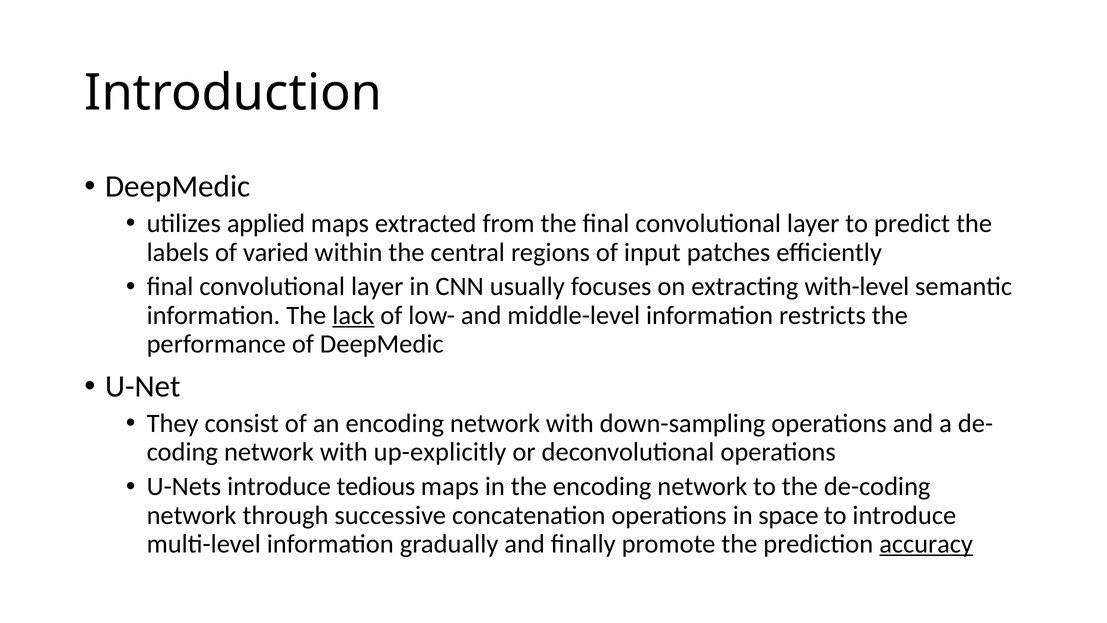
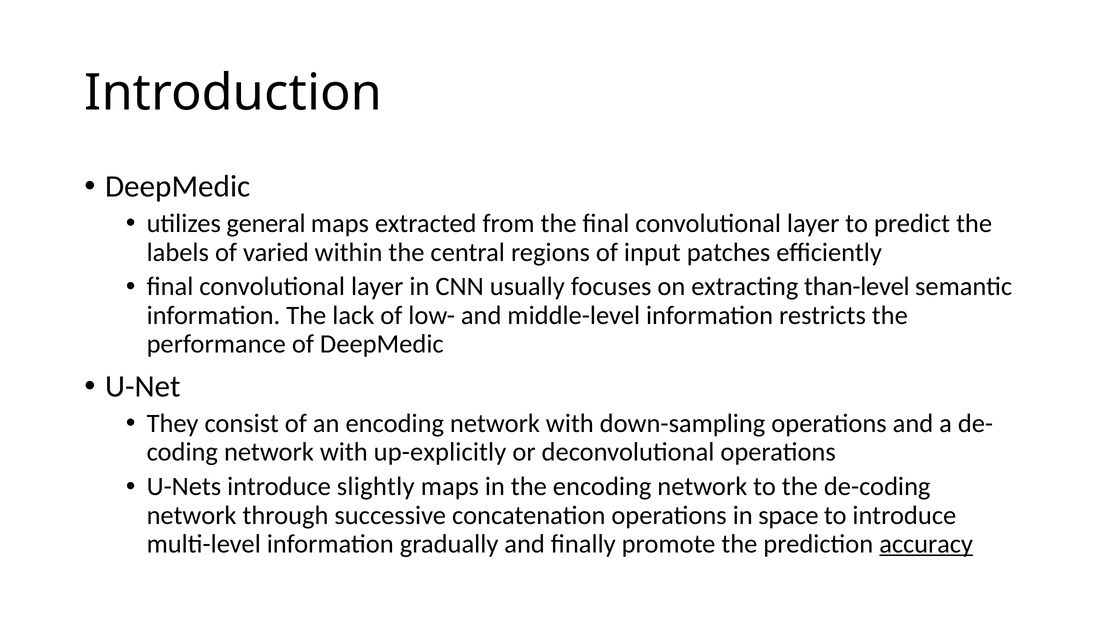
applied: applied -> general
with-level: with-level -> than-level
lack underline: present -> none
tedious: tedious -> slightly
